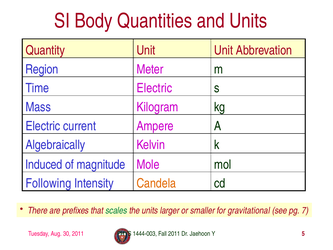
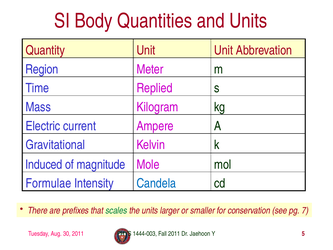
Time Electric: Electric -> Replied
Algebraically: Algebraically -> Gravitational
Following: Following -> Formulae
Candela colour: orange -> blue
gravitational: gravitational -> conservation
